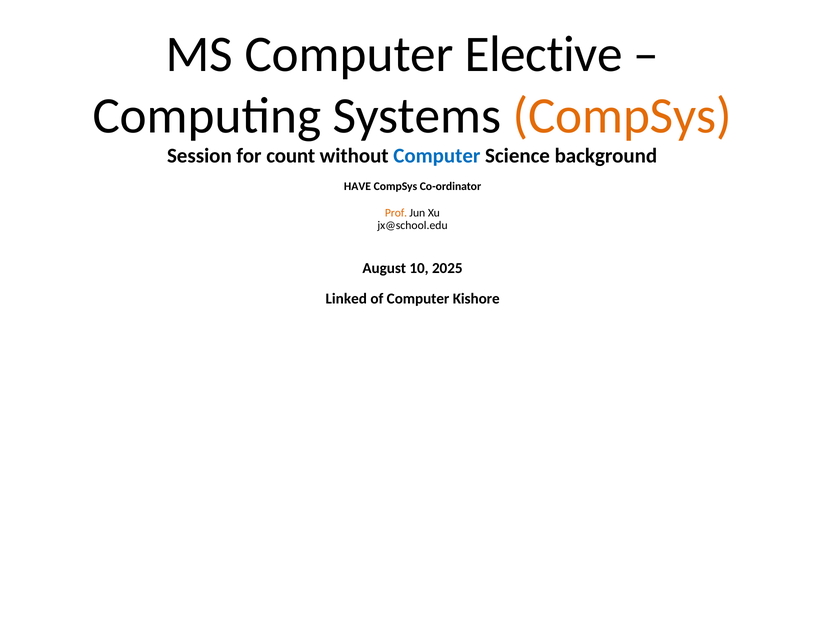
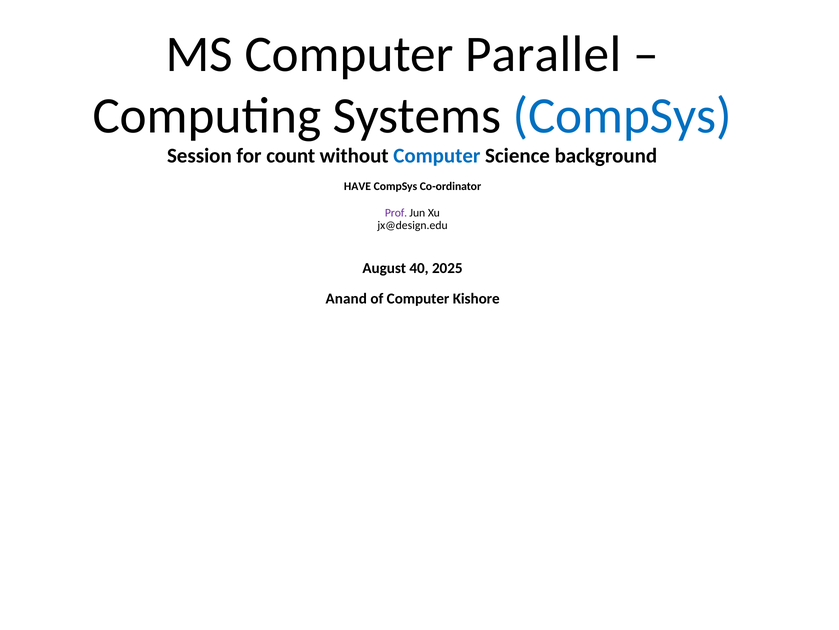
Elective: Elective -> Parallel
CompSys at (622, 116) colour: orange -> blue
Prof colour: orange -> purple
jx@school.edu: jx@school.edu -> jx@design.edu
10: 10 -> 40
Linked: Linked -> Anand
